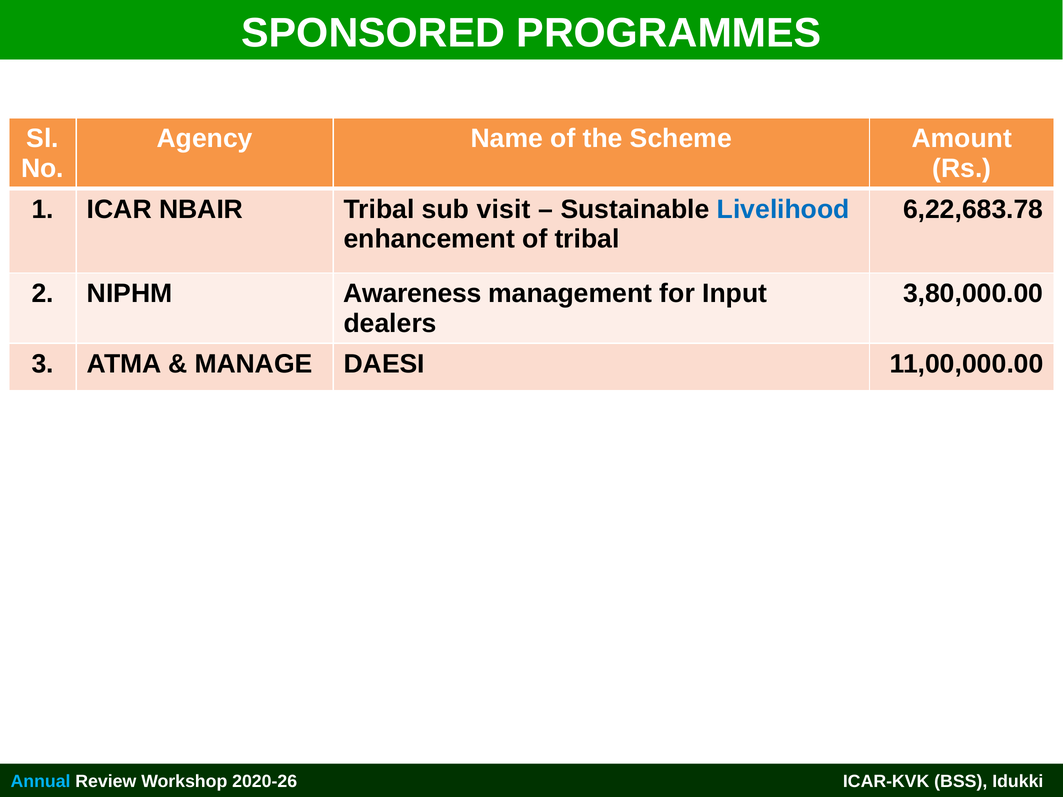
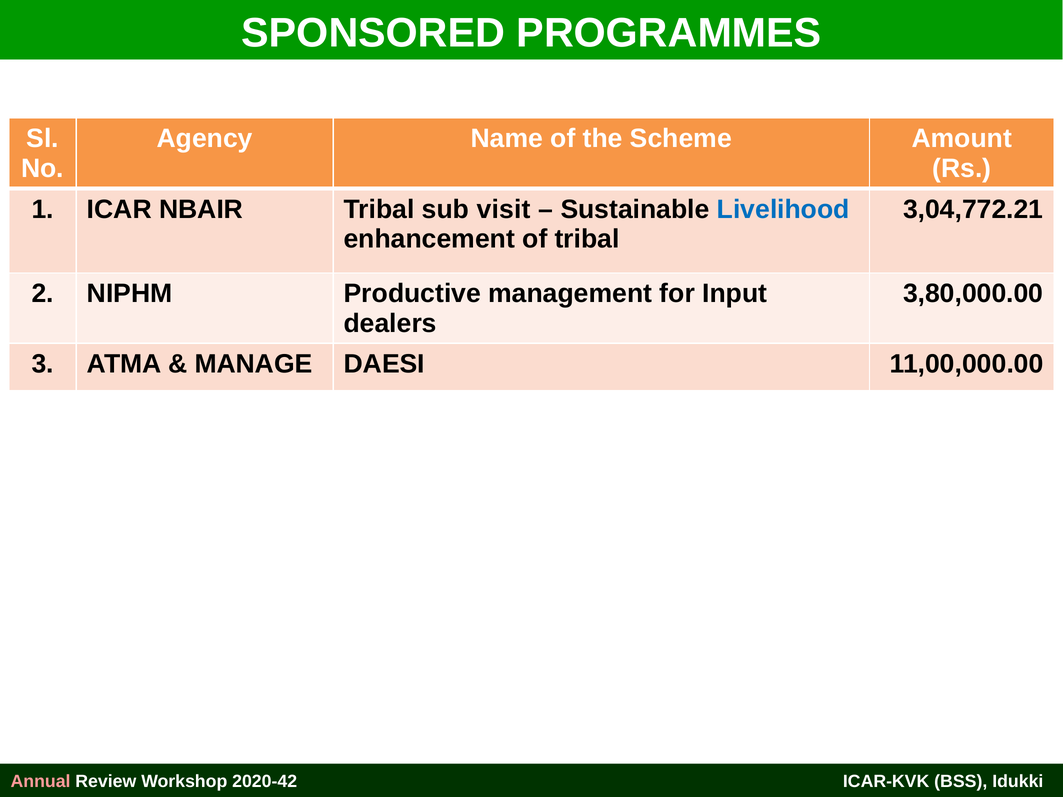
6,22,683.78: 6,22,683.78 -> 3,04,772.21
Awareness: Awareness -> Productive
Annual colour: light blue -> pink
2020-26: 2020-26 -> 2020-42
